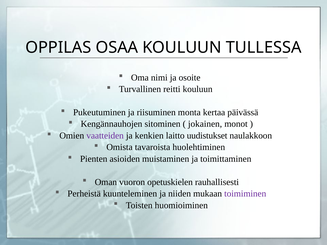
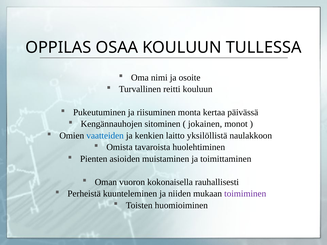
vaatteiden colour: purple -> blue
uudistukset: uudistukset -> yksilöllistä
opetuskielen: opetuskielen -> kokonaisella
